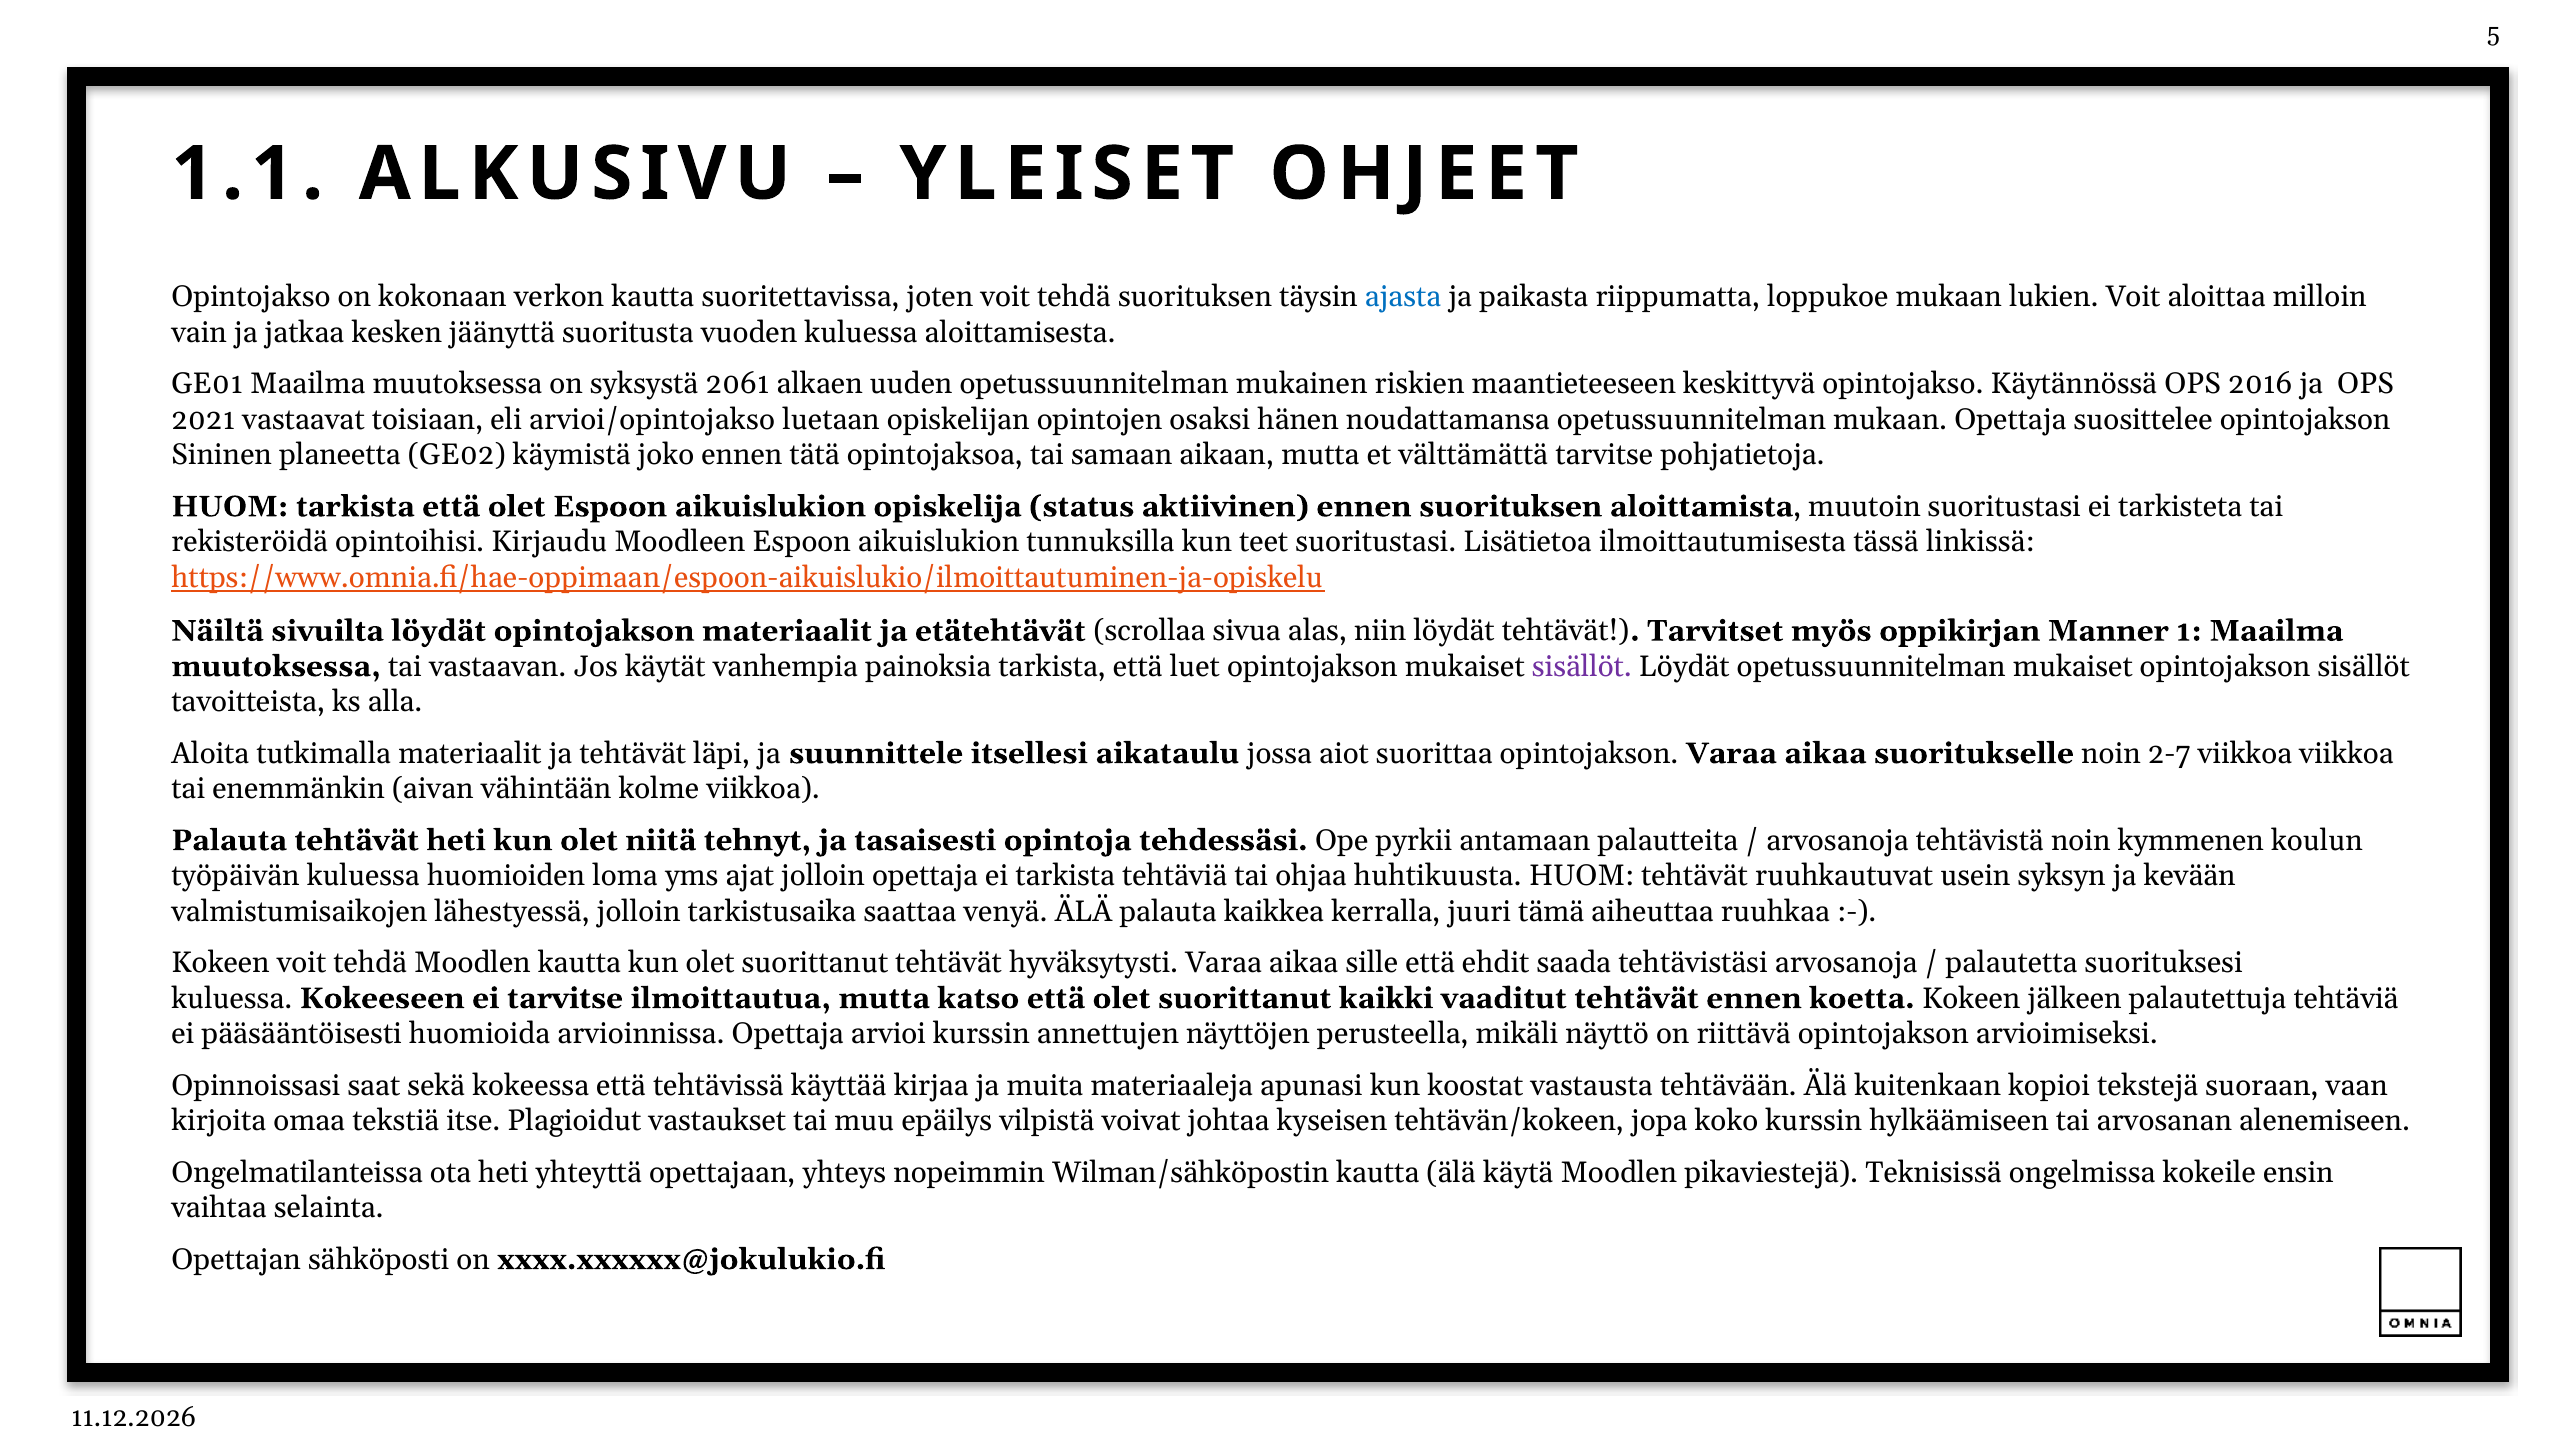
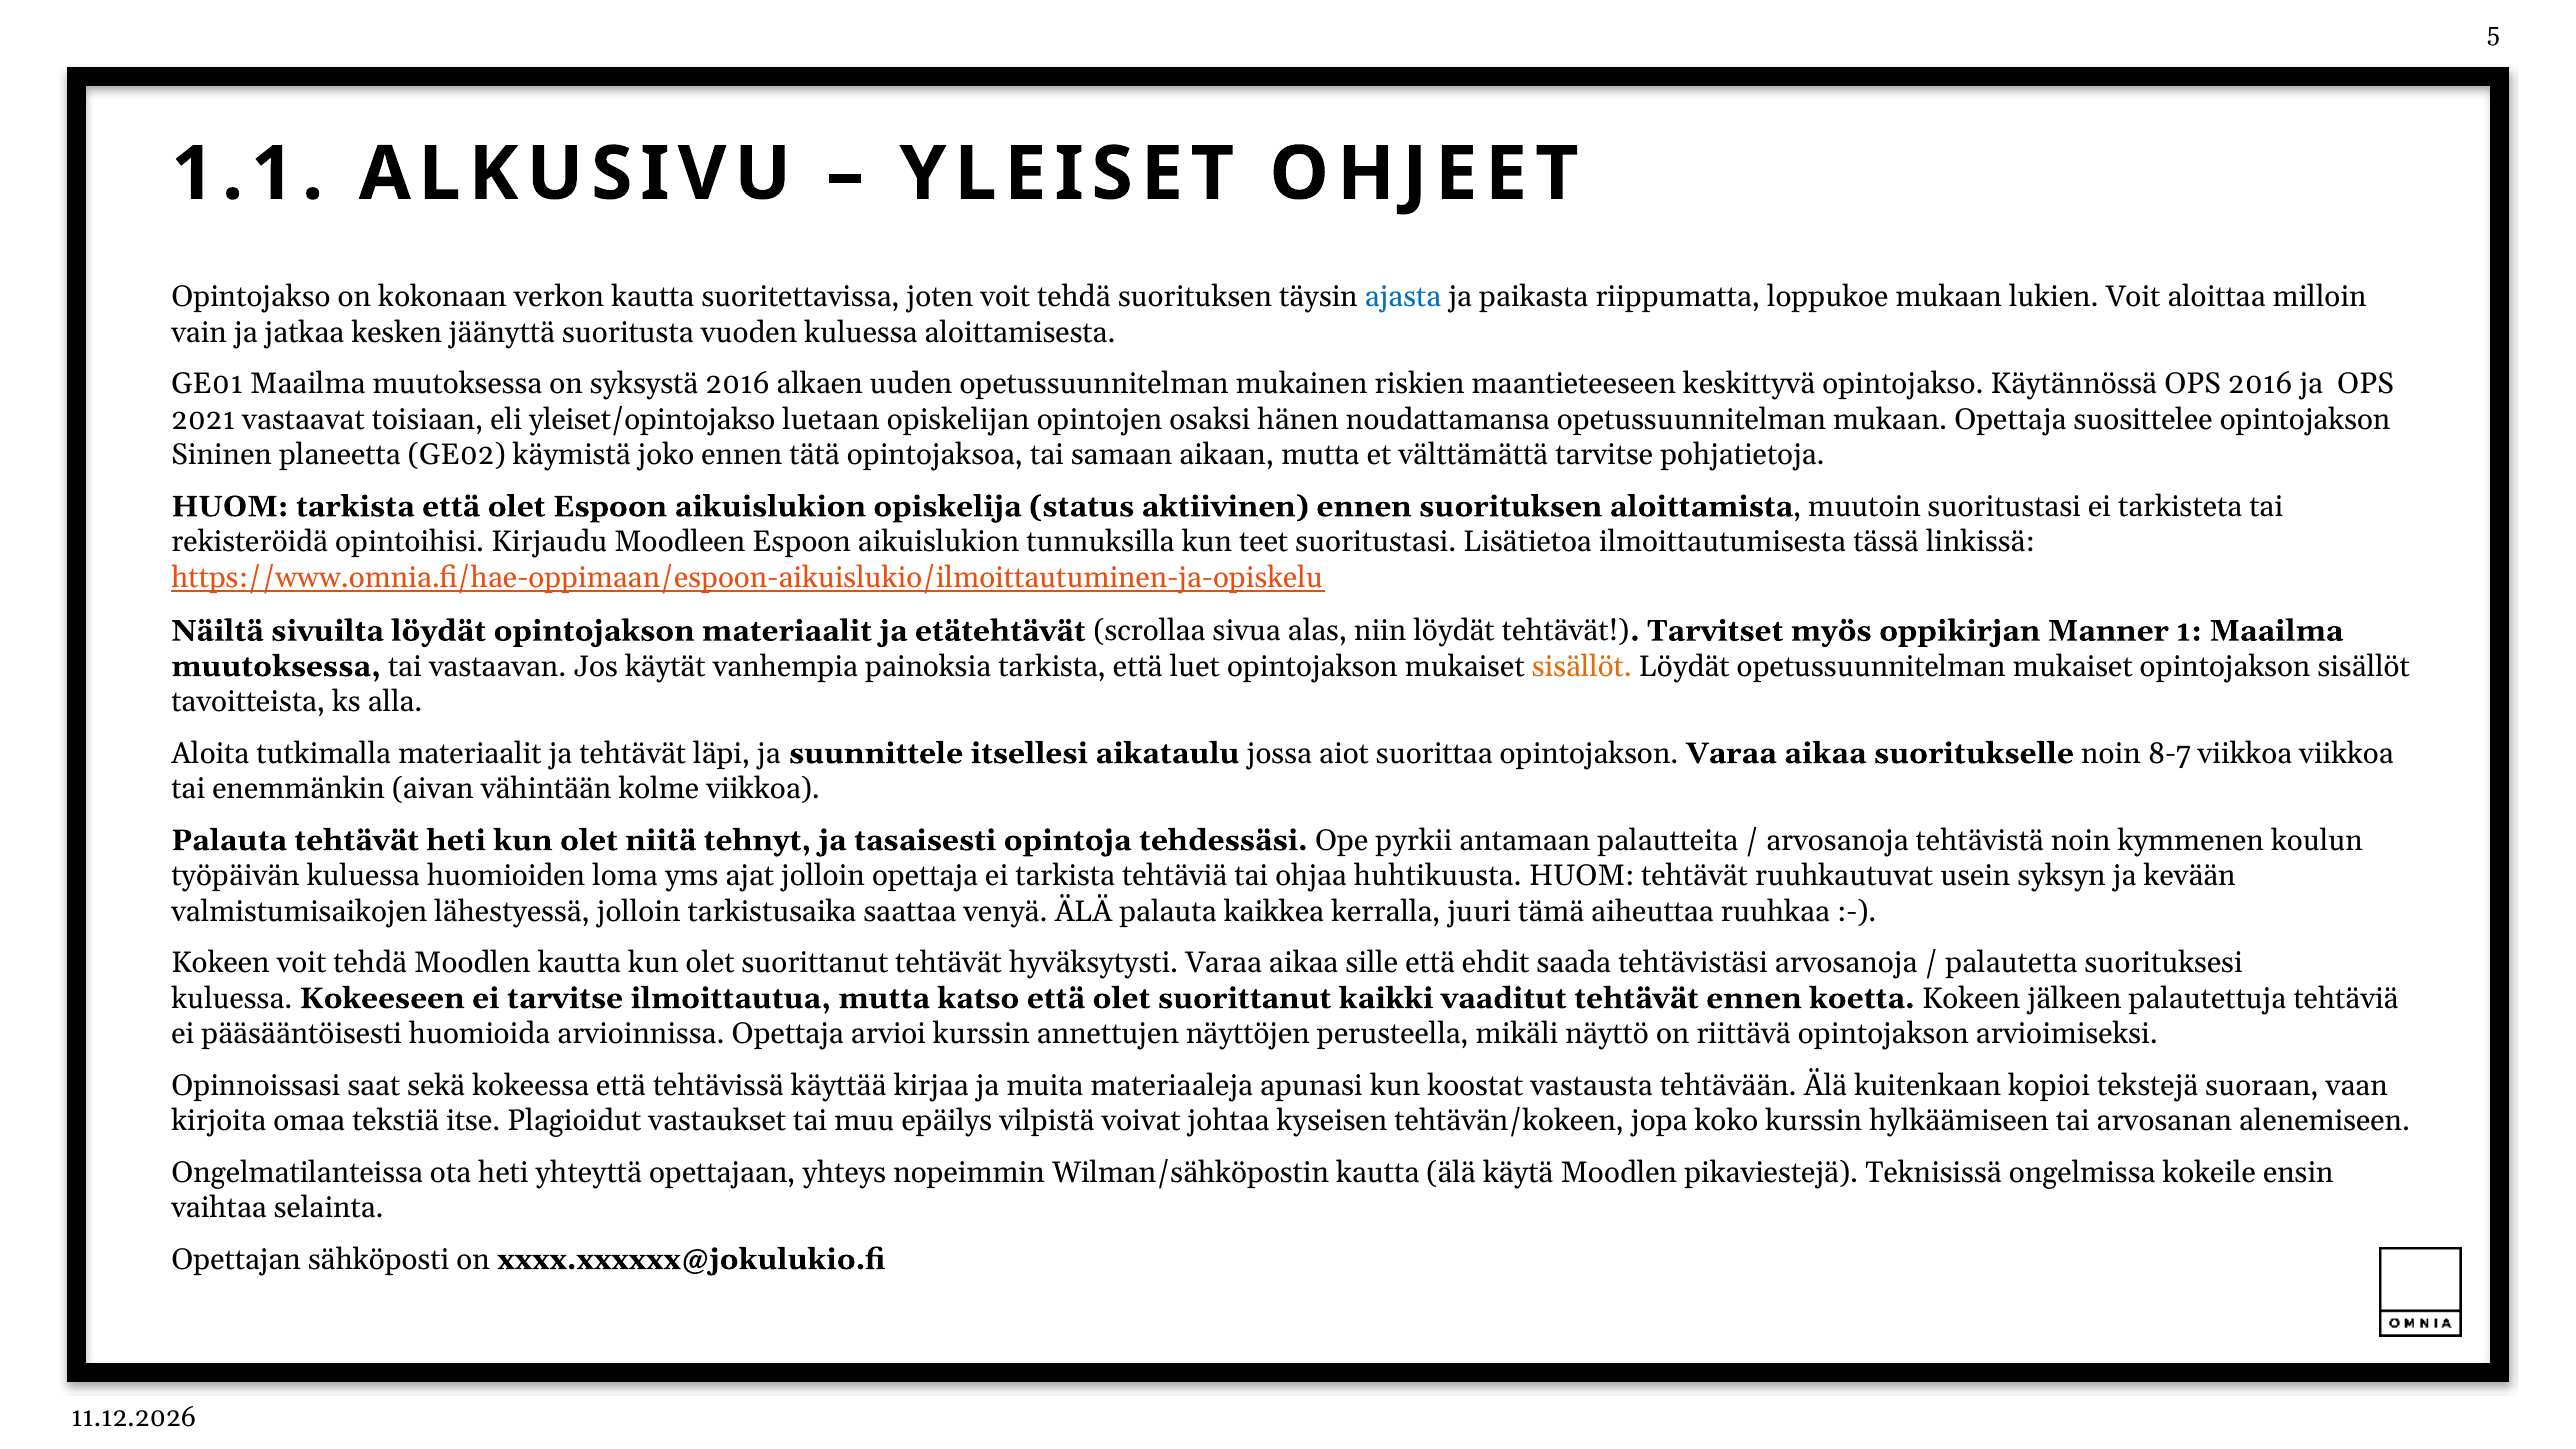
syksystä 2061: 2061 -> 2016
arvioi/opintojakso: arvioi/opintojakso -> yleiset/opintojakso
sisällöt at (1582, 666) colour: purple -> orange
2-7: 2-7 -> 8-7
